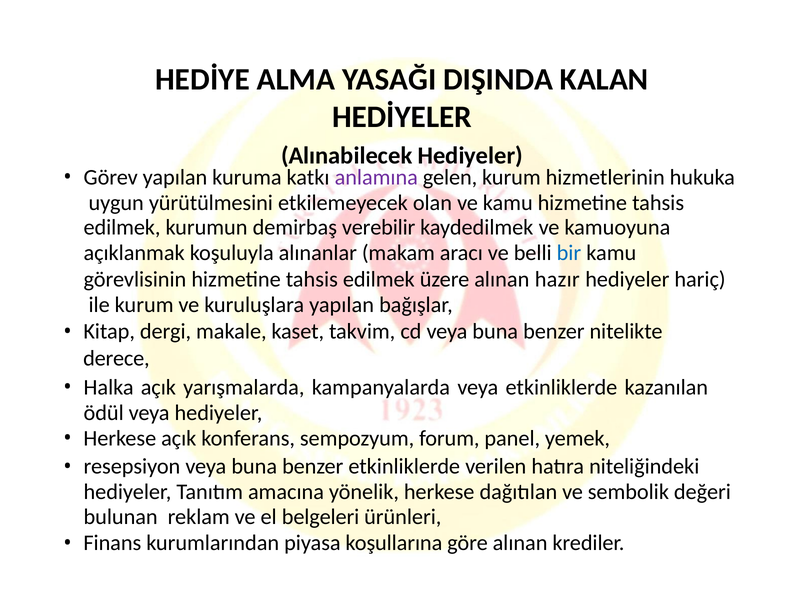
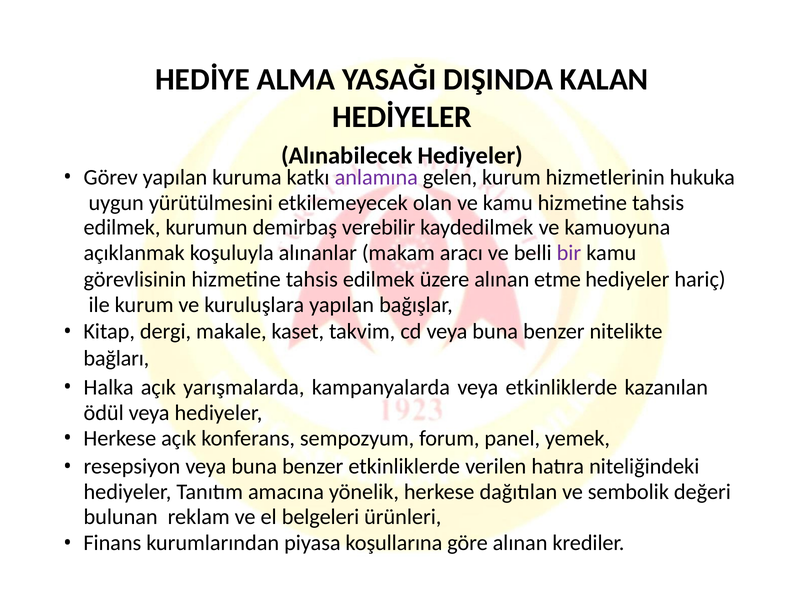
bir colour: blue -> purple
hazır: hazır -> etme
derece: derece -> bağları
